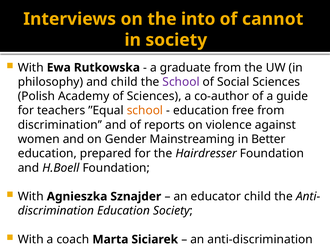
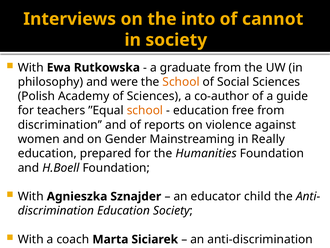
and child: child -> were
School at (181, 82) colour: purple -> orange
Better: Better -> Really
Hairdresser: Hairdresser -> Humanities
